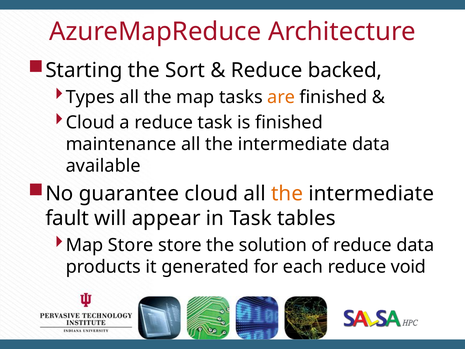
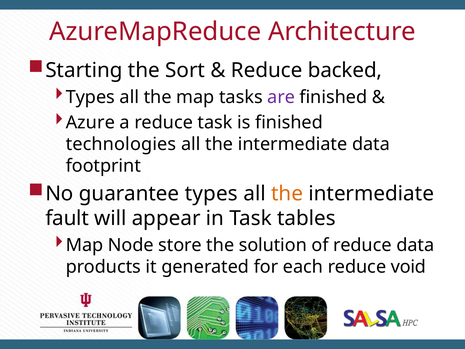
are colour: orange -> purple
Cloud at (90, 122): Cloud -> Azure
maintenance: maintenance -> technologies
available: available -> footprint
guarantee cloud: cloud -> types
Map Store: Store -> Node
